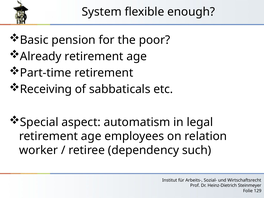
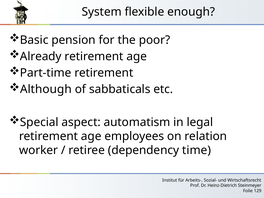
Receiving: Receiving -> Although
such: such -> time
